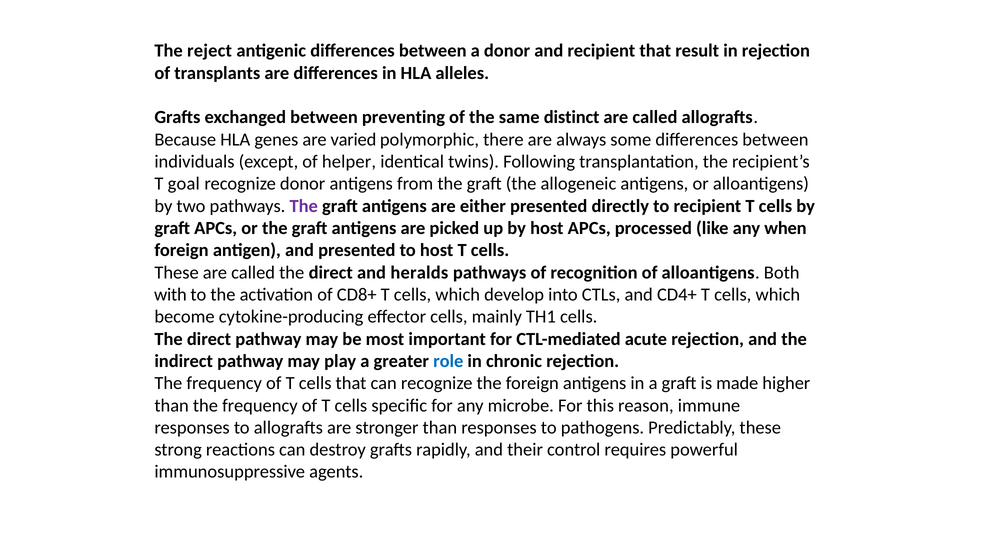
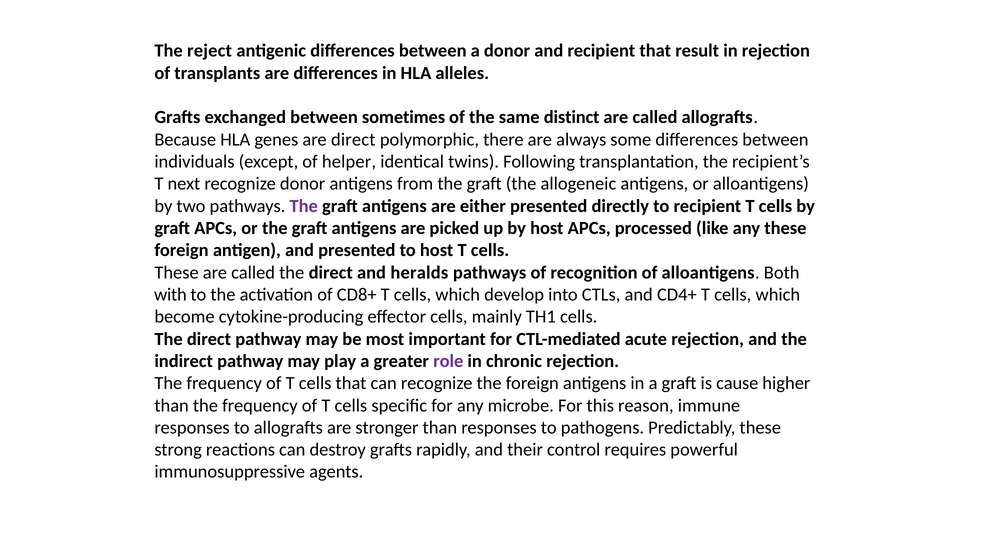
preventing: preventing -> sometimes
are varied: varied -> direct
goal: goal -> next
any when: when -> these
role colour: blue -> purple
made: made -> cause
